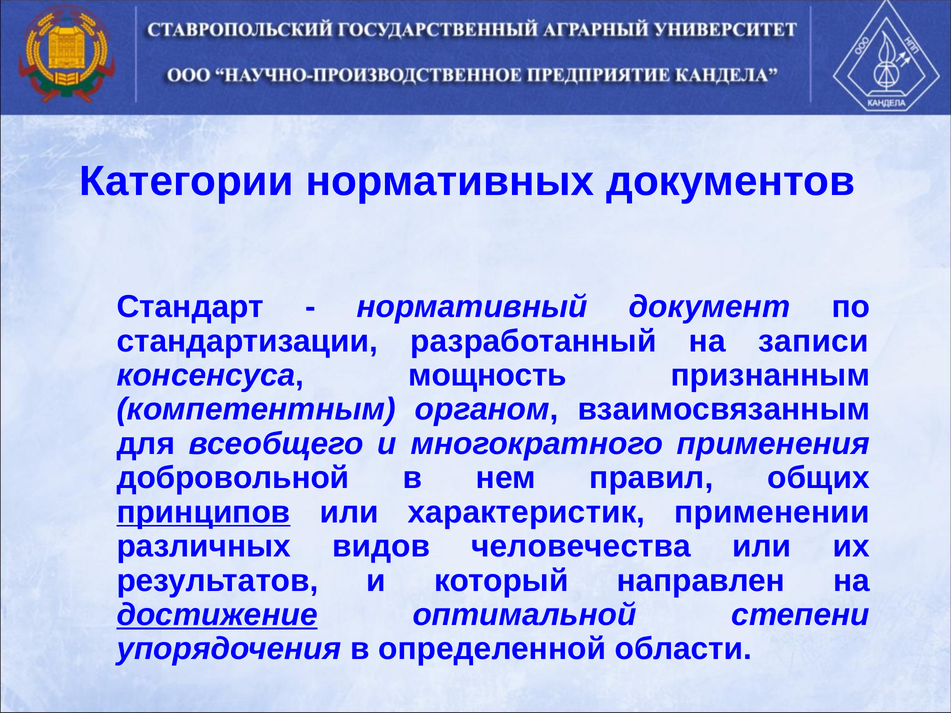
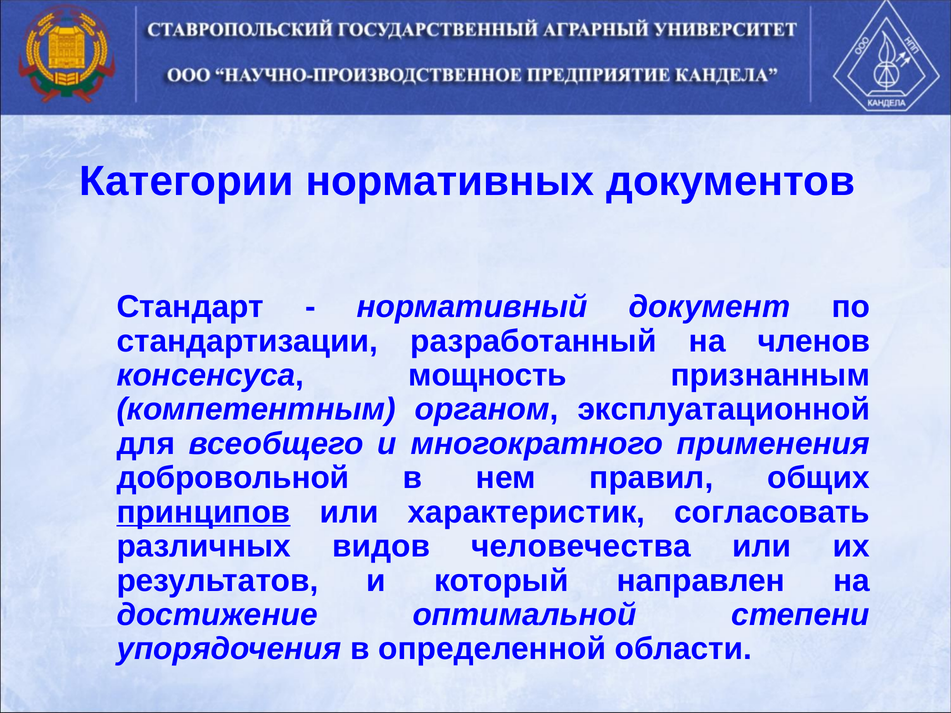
записи: записи -> членов
взаимосвязанным: взаимосвязанным -> эксплуатационной
применении: применении -> согласовать
достижение underline: present -> none
